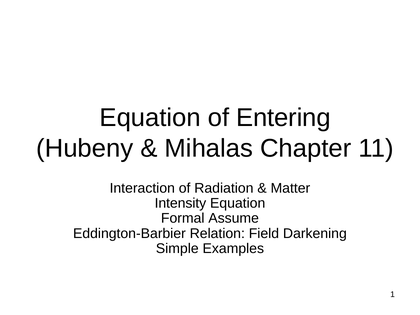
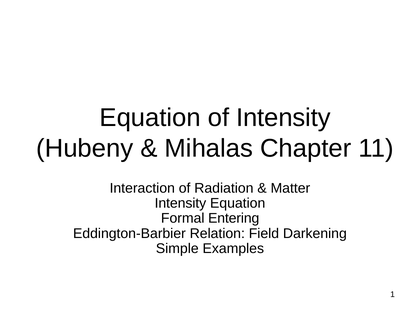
of Entering: Entering -> Intensity
Assume: Assume -> Entering
